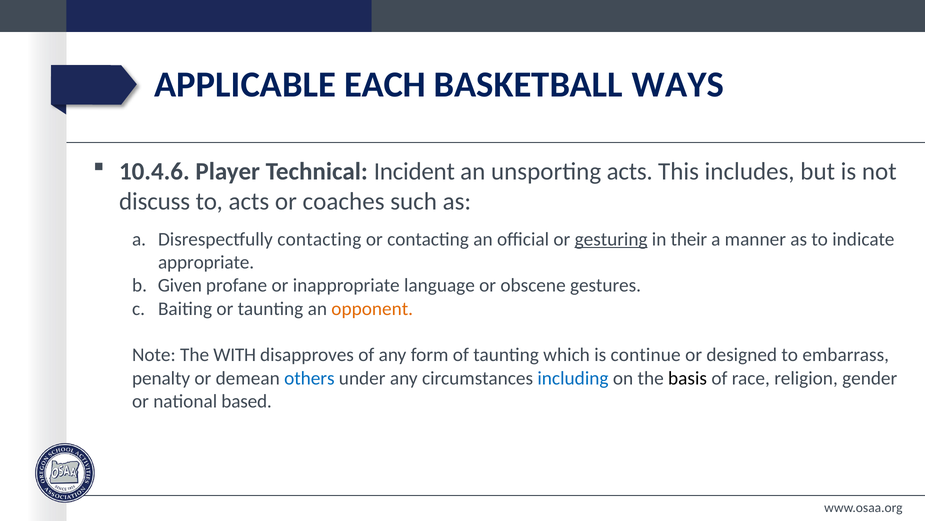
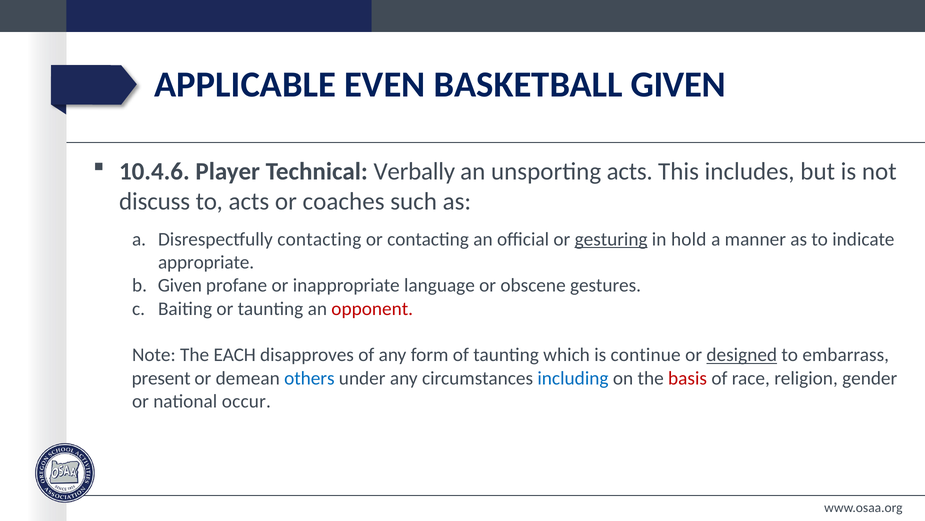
EACH: EACH -> EVEN
BASKETBALL WAYS: WAYS -> GIVEN
Incident: Incident -> Verbally
their: their -> hold
opponent colour: orange -> red
WITH: WITH -> EACH
designed underline: none -> present
penalty: penalty -> present
basis colour: black -> red
based: based -> occur
